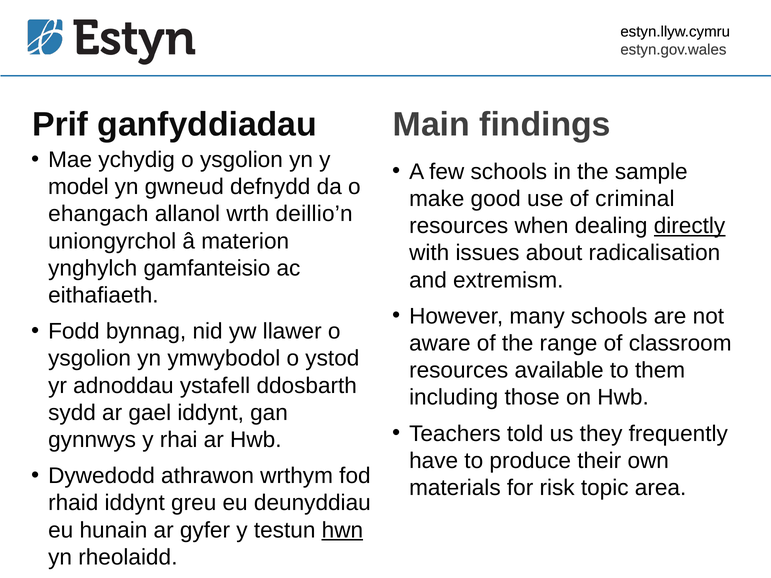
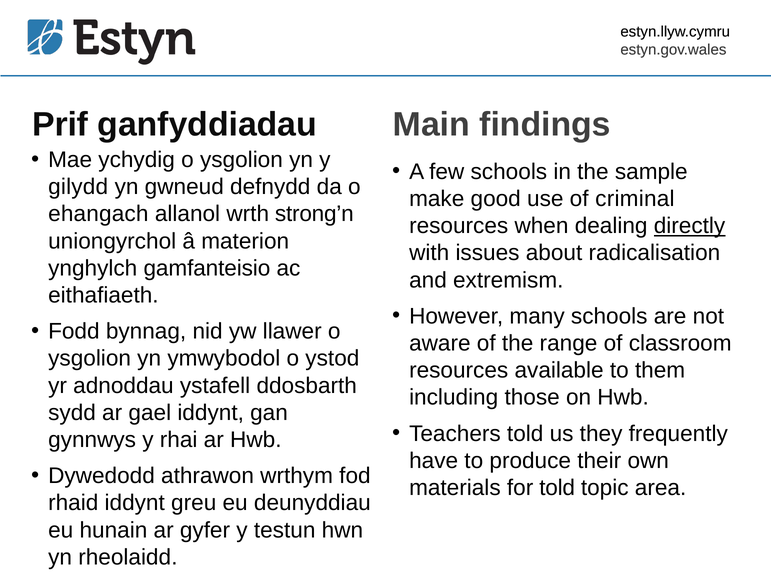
model: model -> gilydd
deillio’n: deillio’n -> strong’n
for risk: risk -> told
hwn underline: present -> none
